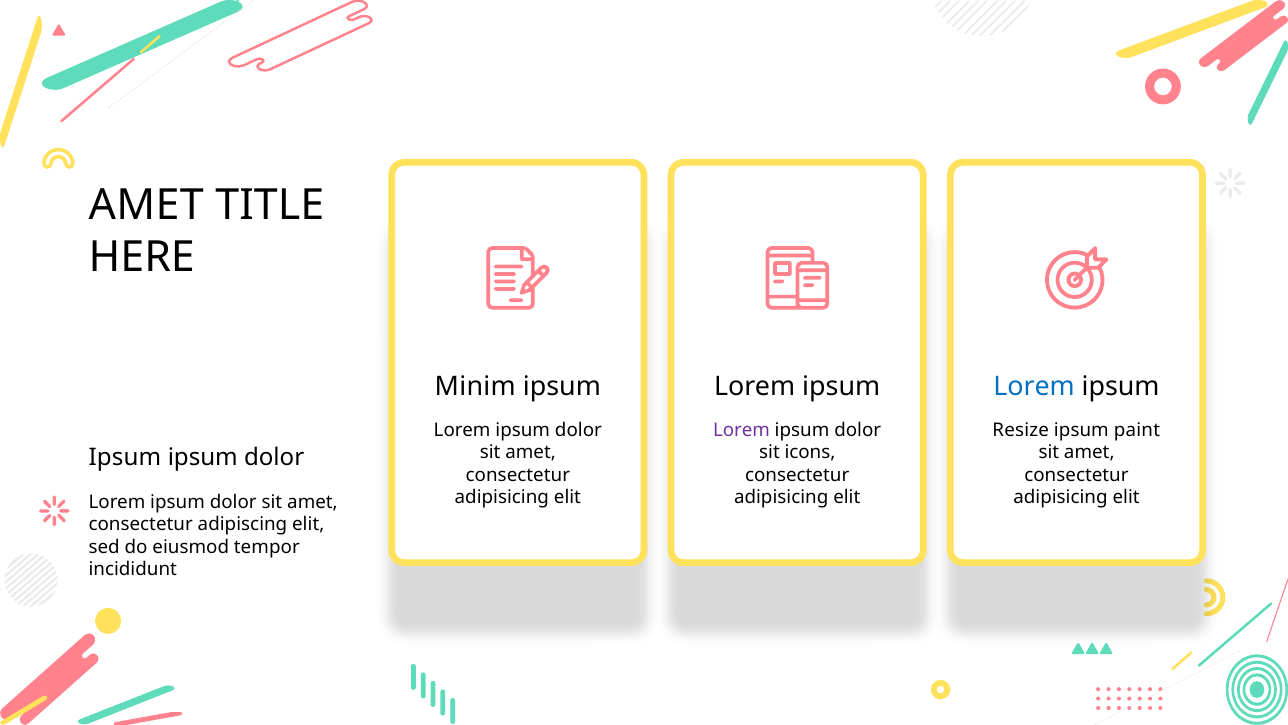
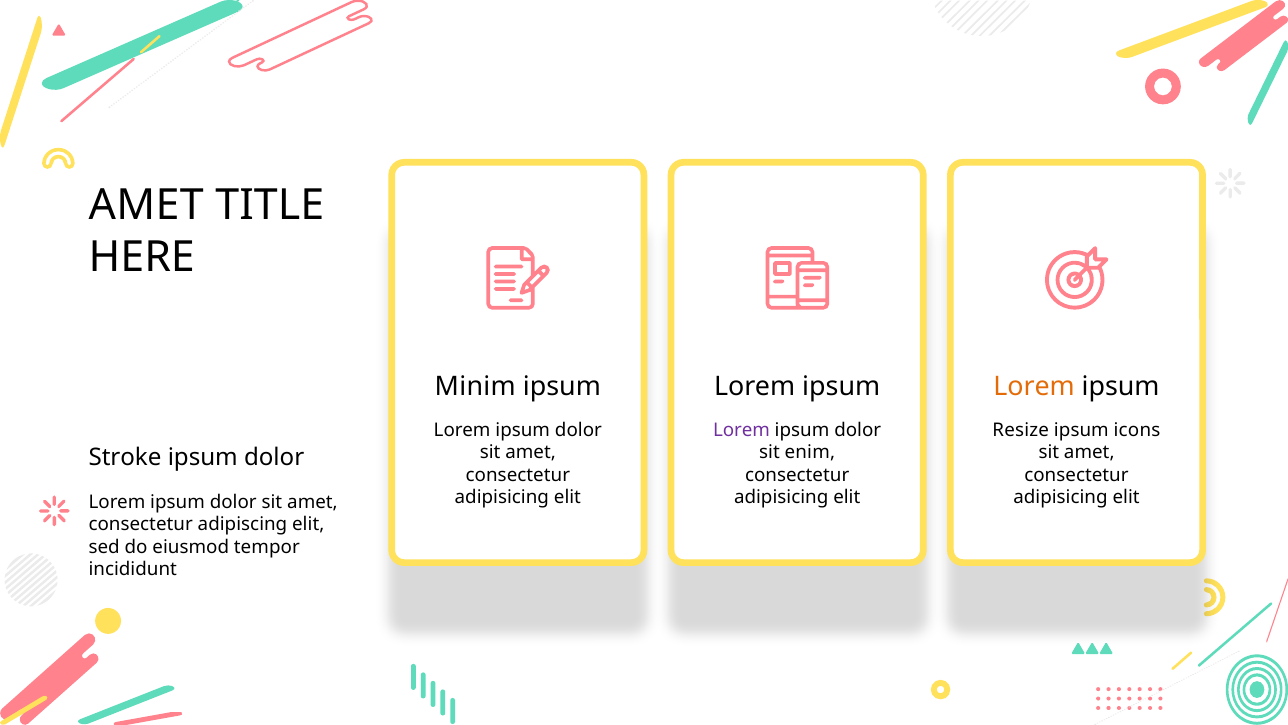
Lorem at (1034, 387) colour: blue -> orange
paint: paint -> icons
icons: icons -> enim
Ipsum at (125, 457): Ipsum -> Stroke
